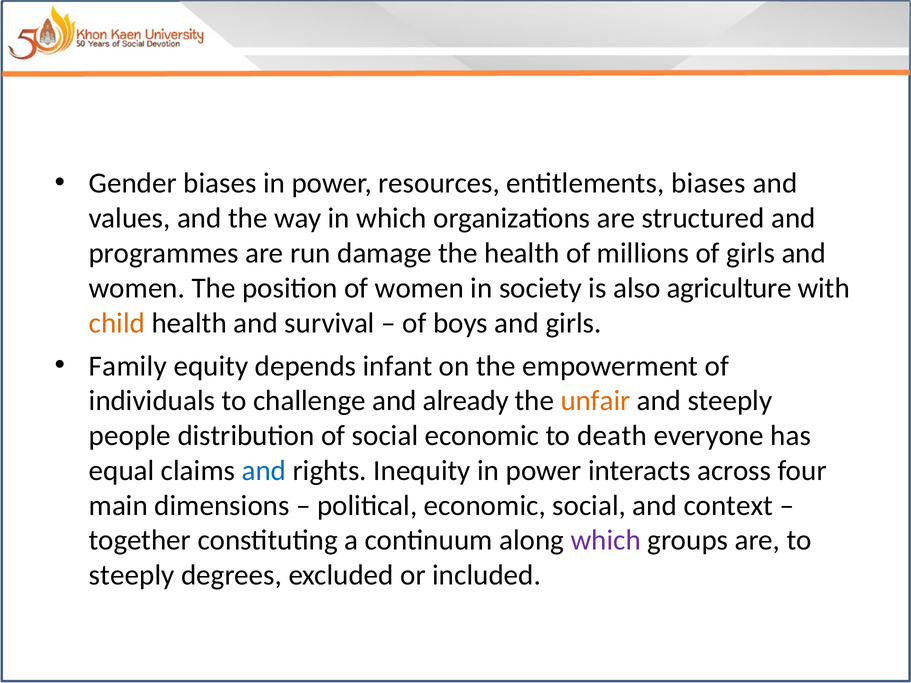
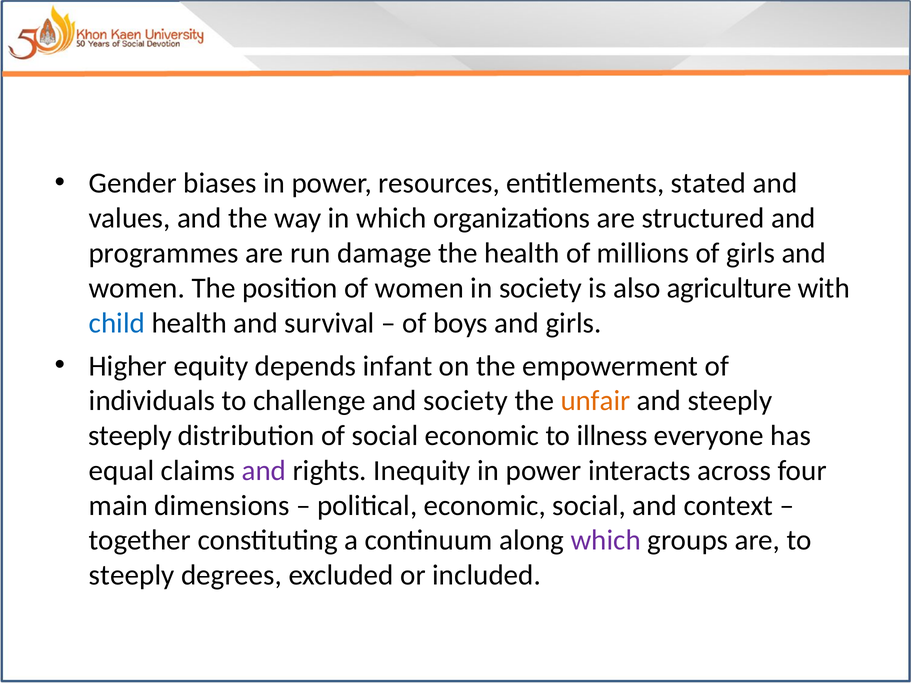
entitlements biases: biases -> stated
child colour: orange -> blue
Family: Family -> Higher
and already: already -> society
people at (130, 436): people -> steeply
death: death -> illness
and at (264, 471) colour: blue -> purple
